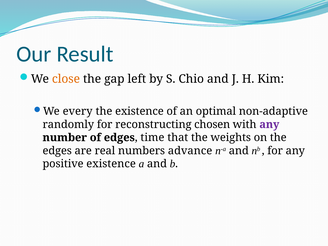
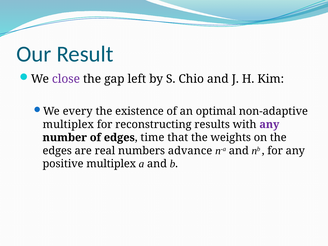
close colour: orange -> purple
randomly at (68, 124): randomly -> multiplex
chosen: chosen -> results
positive existence: existence -> multiplex
